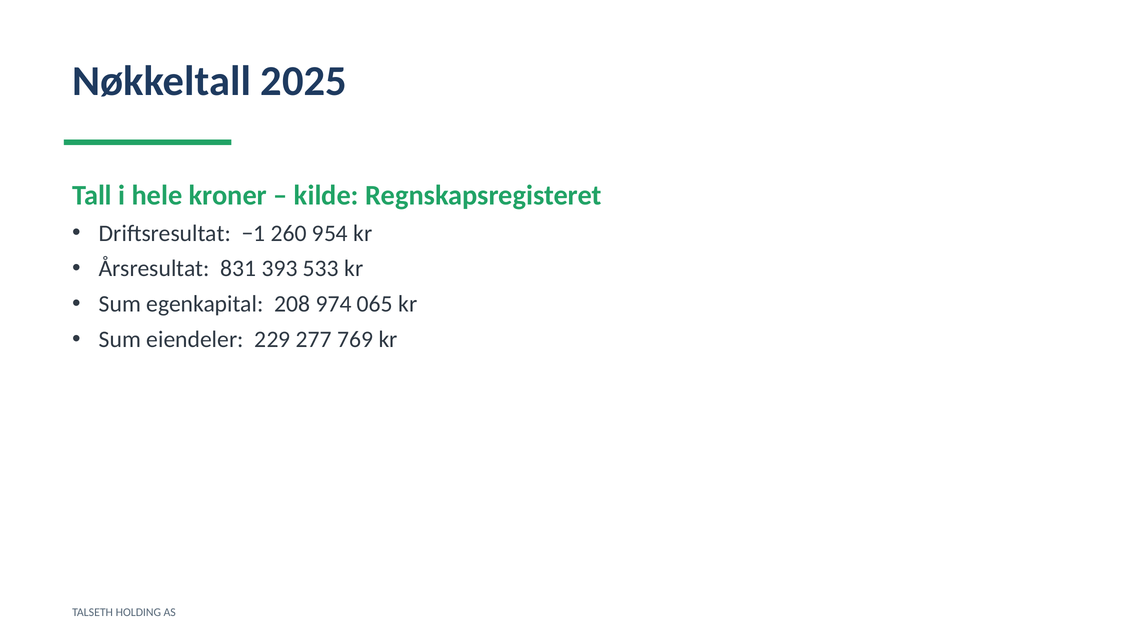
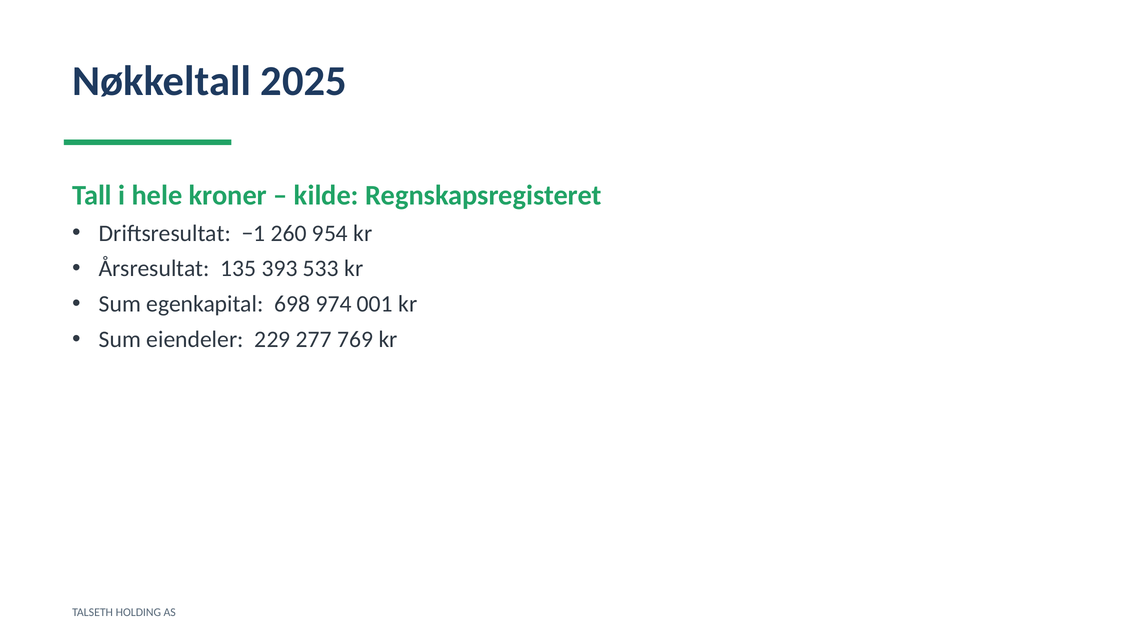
831: 831 -> 135
208: 208 -> 698
065: 065 -> 001
